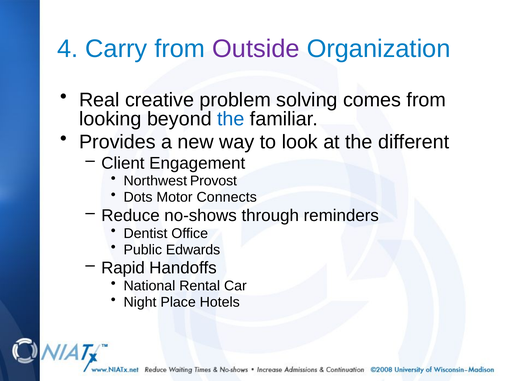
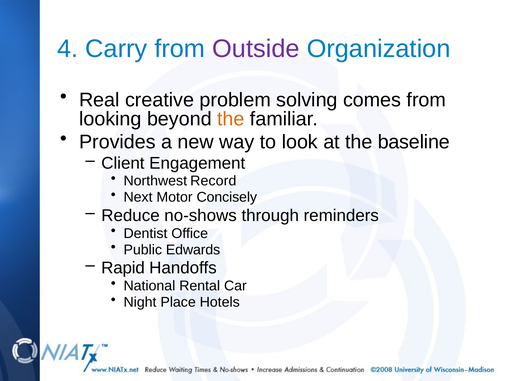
the at (231, 119) colour: blue -> orange
different: different -> baseline
Provost: Provost -> Record
Dots: Dots -> Next
Connects: Connects -> Concisely
